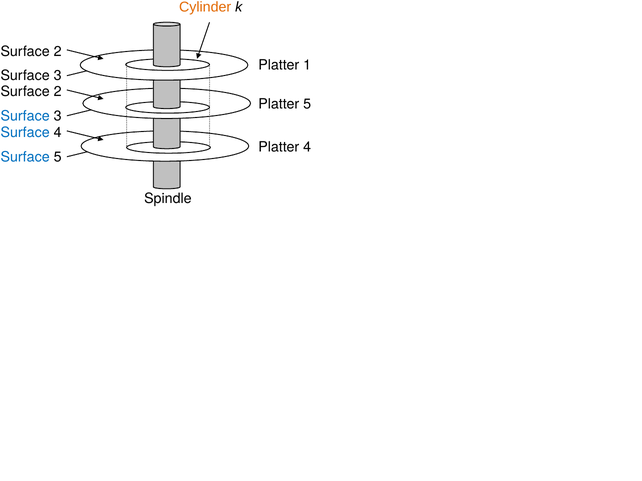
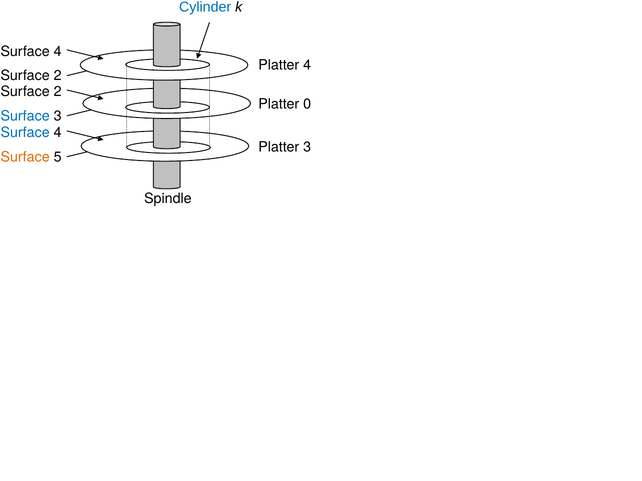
Cylinder colour: orange -> blue
2 at (58, 52): 2 -> 4
Platter 1: 1 -> 4
3 at (58, 76): 3 -> 2
Platter 5: 5 -> 0
Platter 4: 4 -> 3
Surface at (25, 157) colour: blue -> orange
